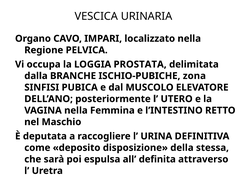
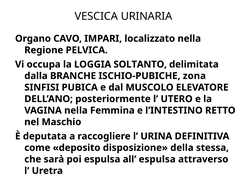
PROSTATA: PROSTATA -> SOLTANTO
all definita: definita -> espulsa
